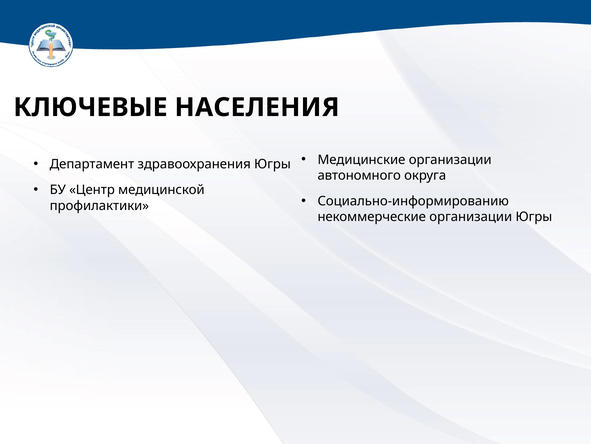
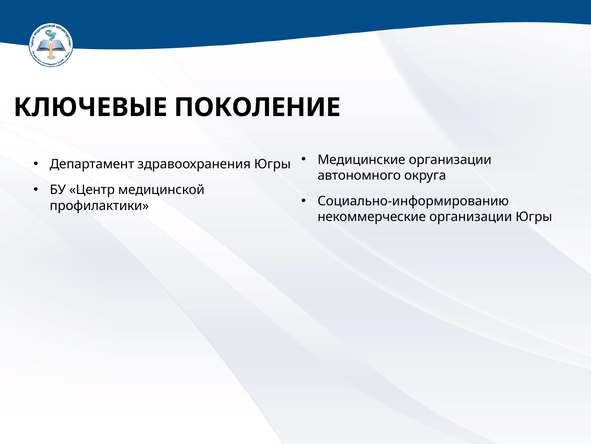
НАСЕЛЕНИЯ: НАСЕЛЕНИЯ -> ПОКОЛЕНИЕ
